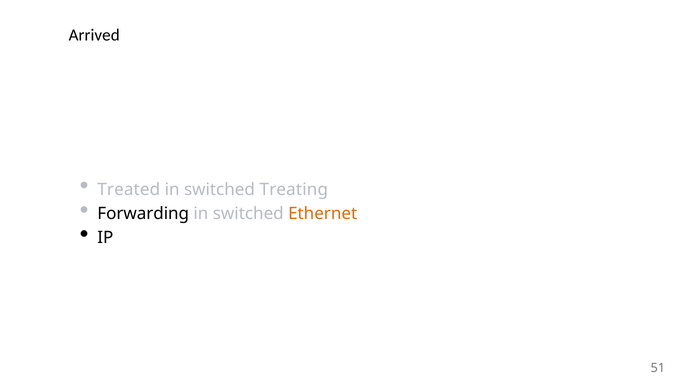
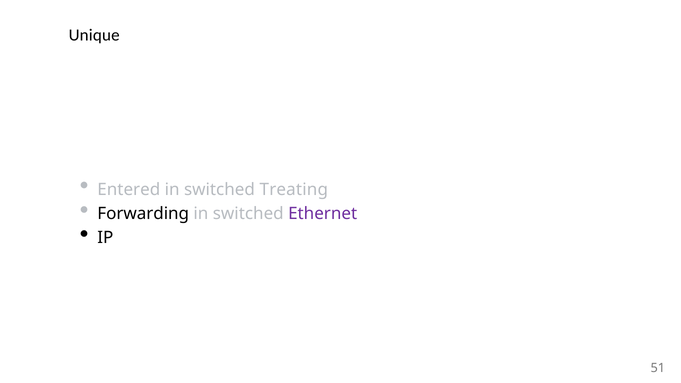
Arrived: Arrived -> Unique
Treated: Treated -> Entered
Ethernet colour: orange -> purple
